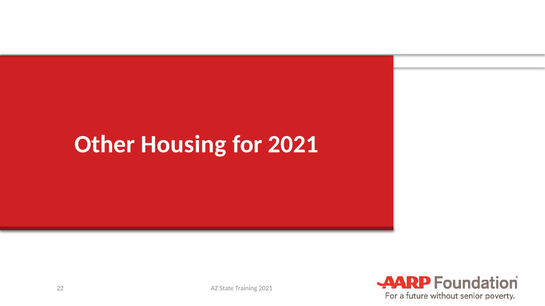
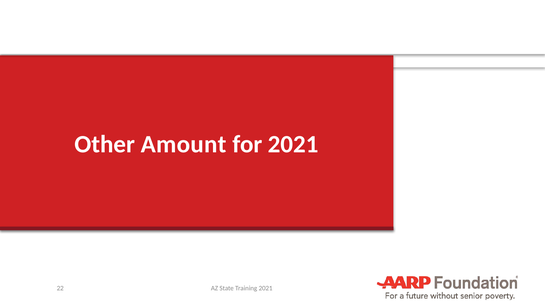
Housing: Housing -> Amount
